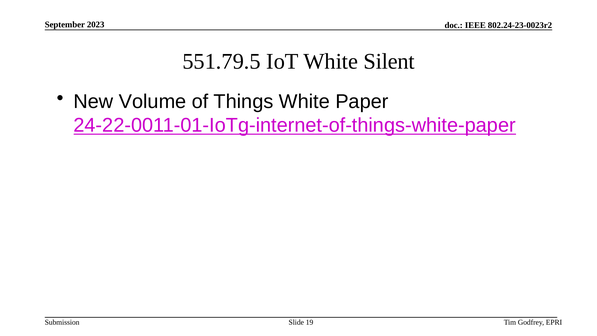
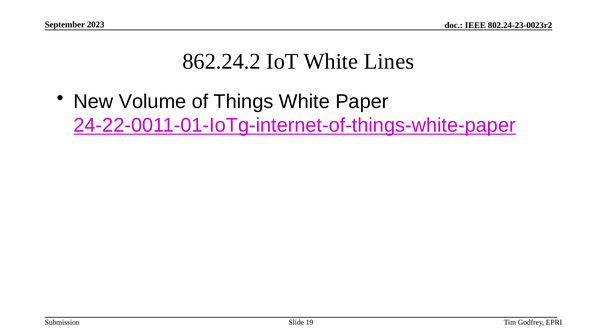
551.79.5: 551.79.5 -> 862.24.2
Silent: Silent -> Lines
